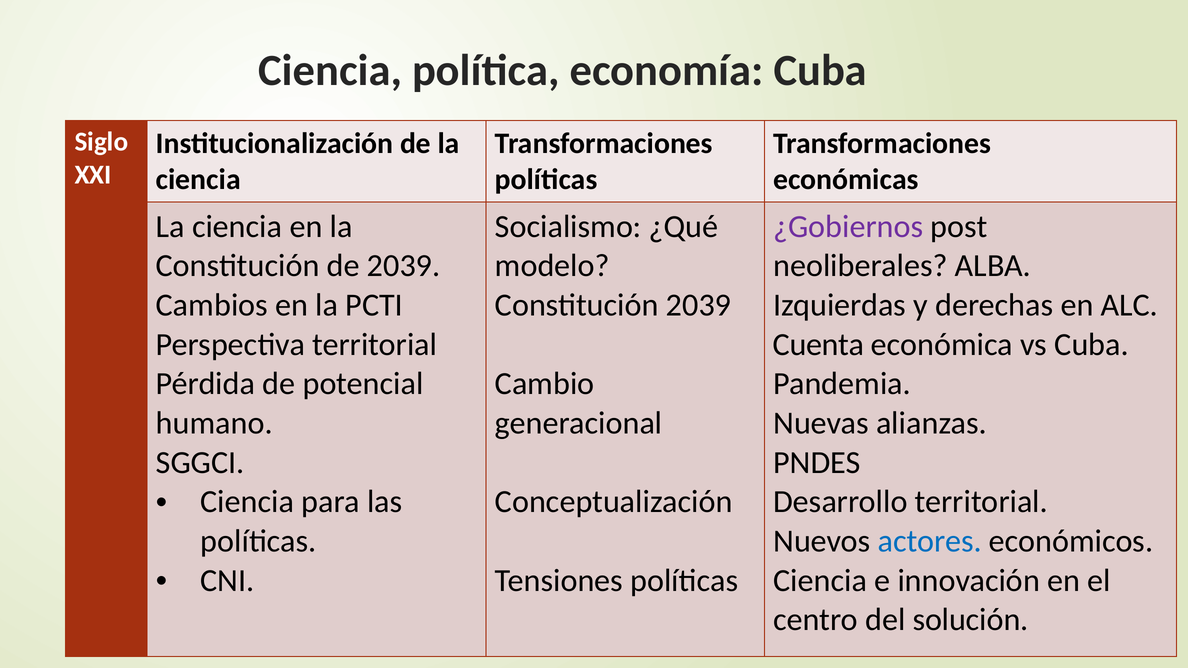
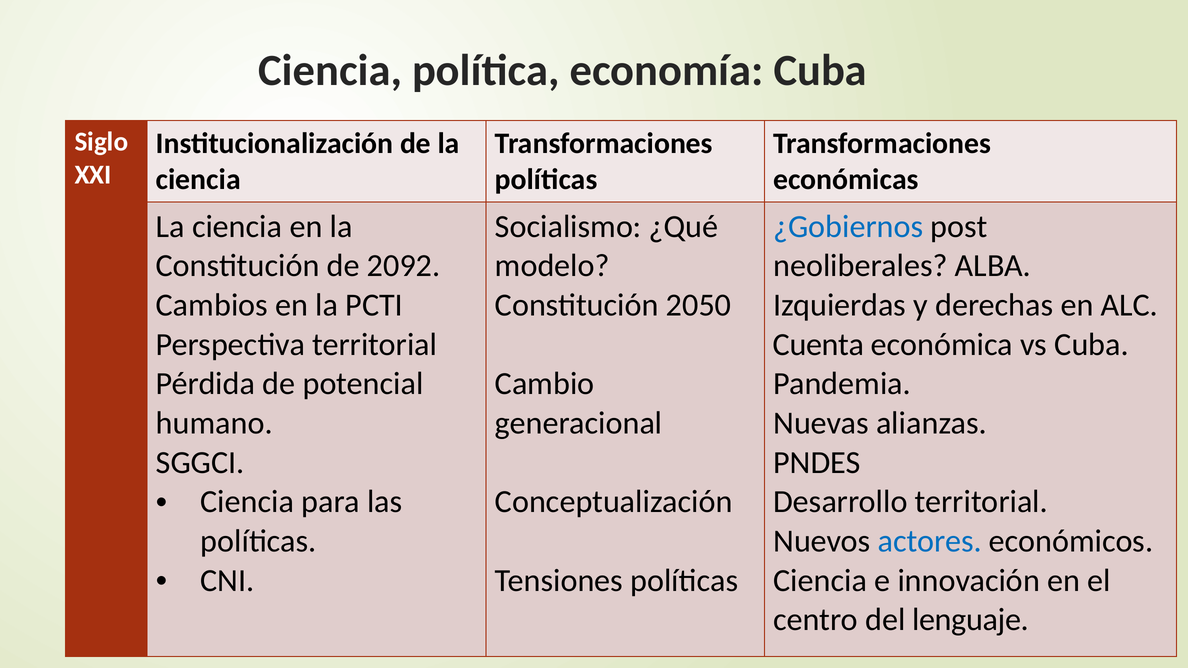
¿Gobiernos colour: purple -> blue
de 2039: 2039 -> 2092
Constitución 2039: 2039 -> 2050
solución: solución -> lenguaje
